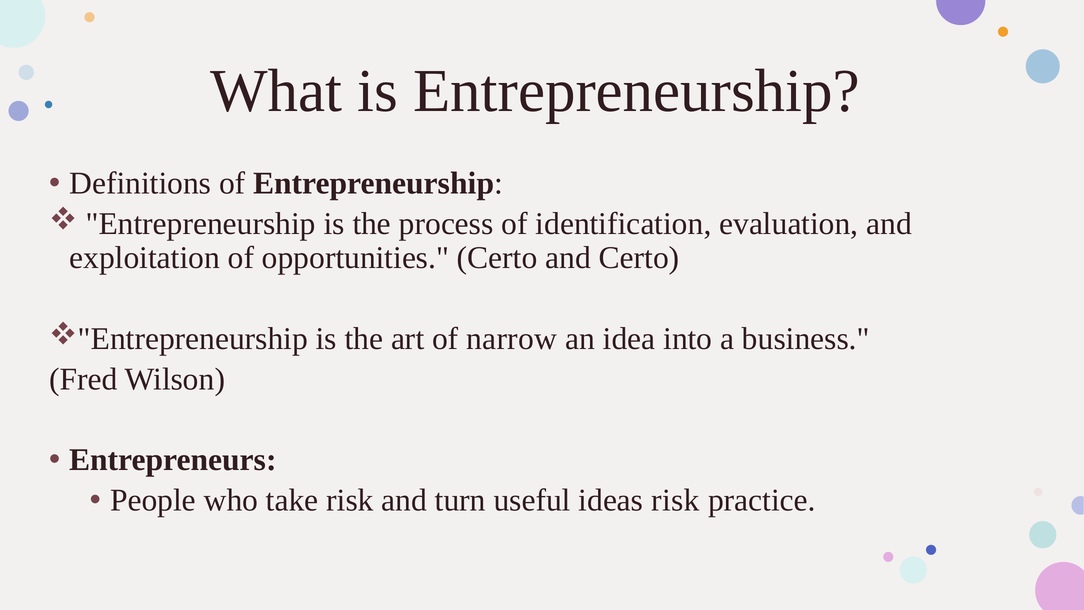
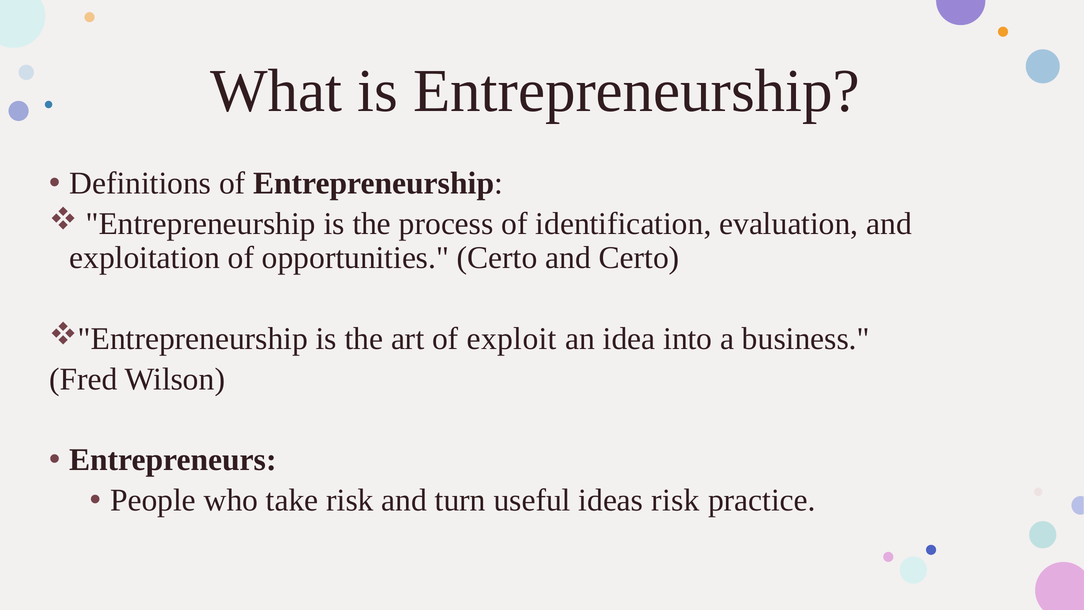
narrow: narrow -> exploit
